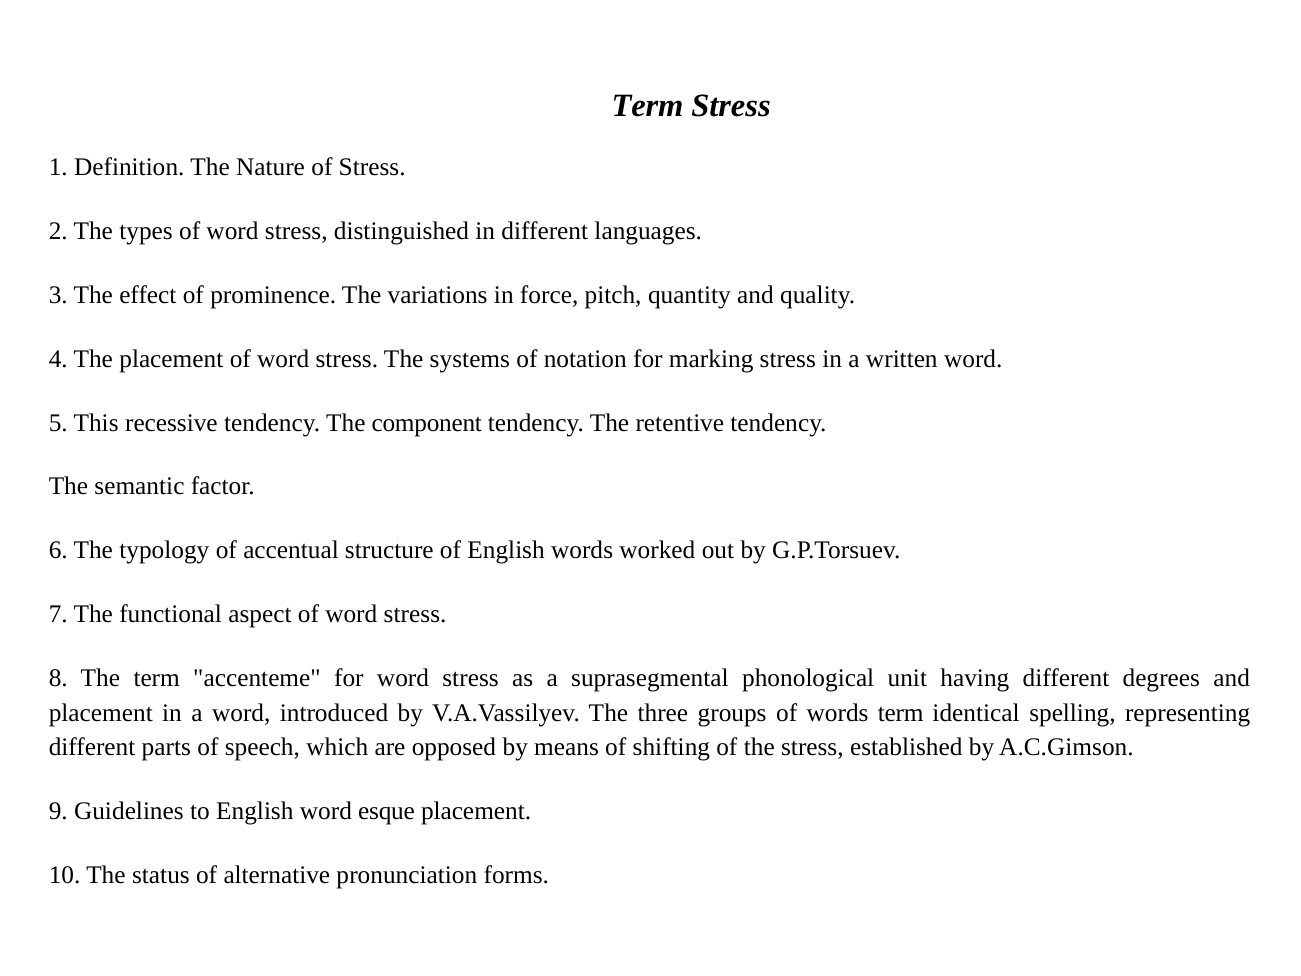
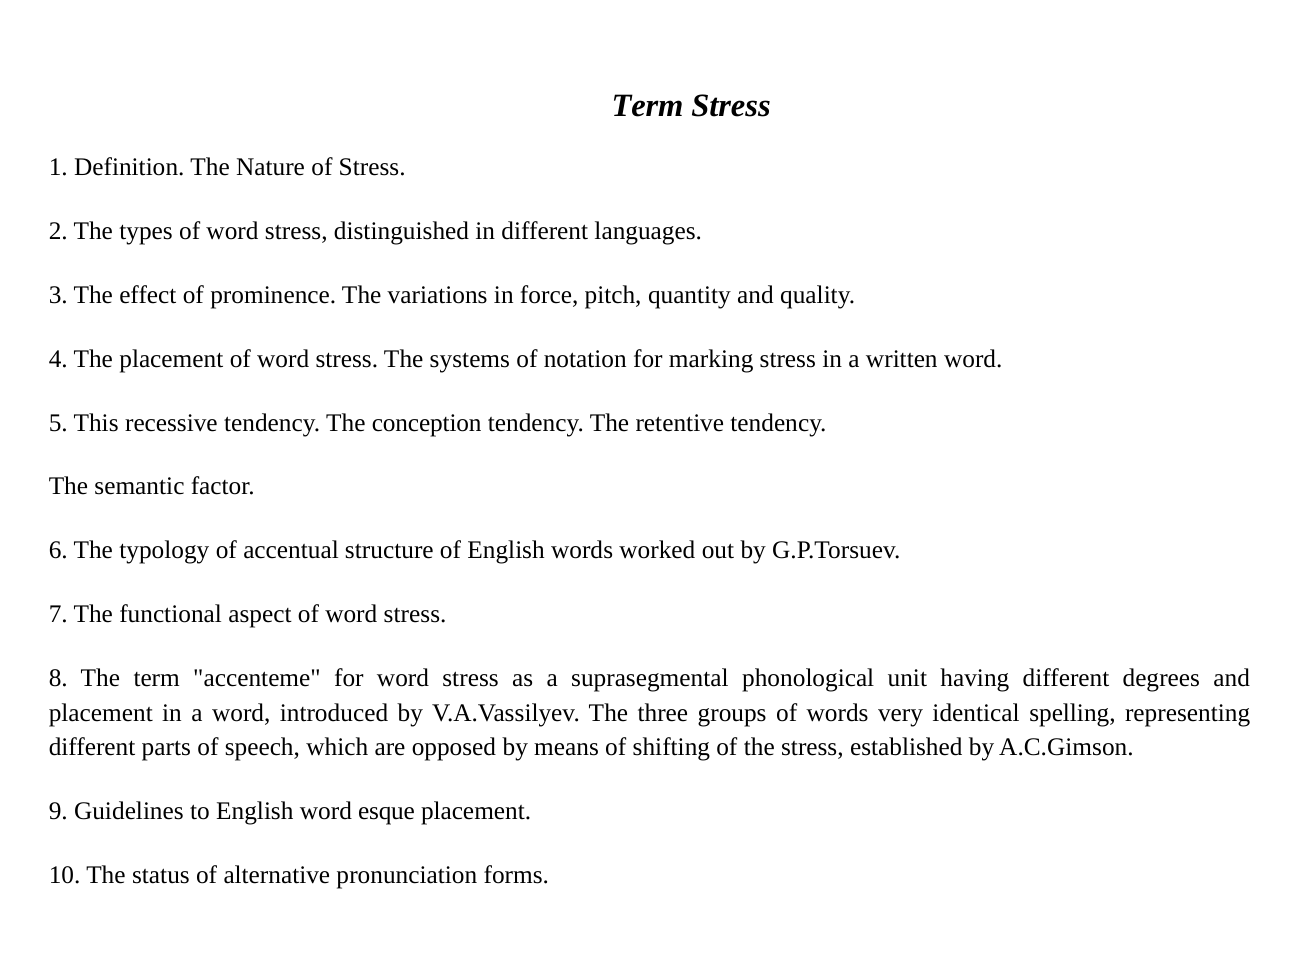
component: component -> conception
words term: term -> very
